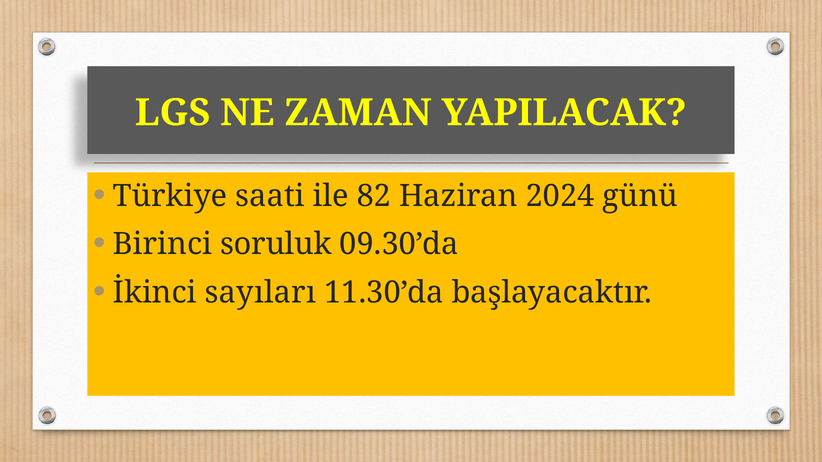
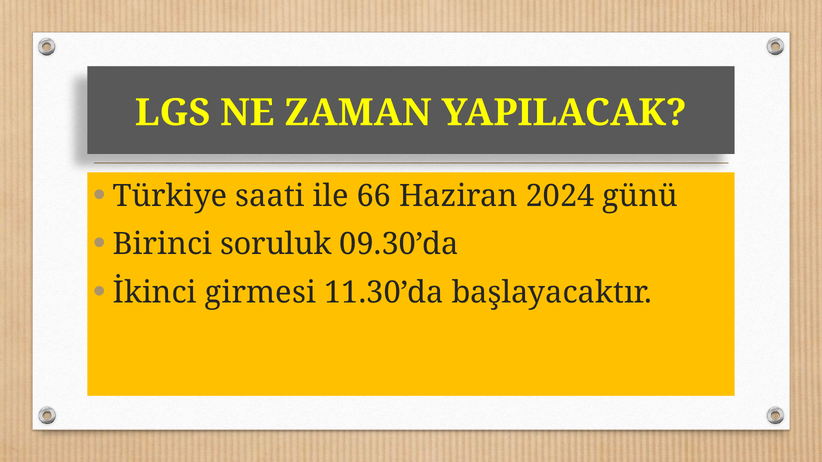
82: 82 -> 66
sayıları: sayıları -> girmesi
